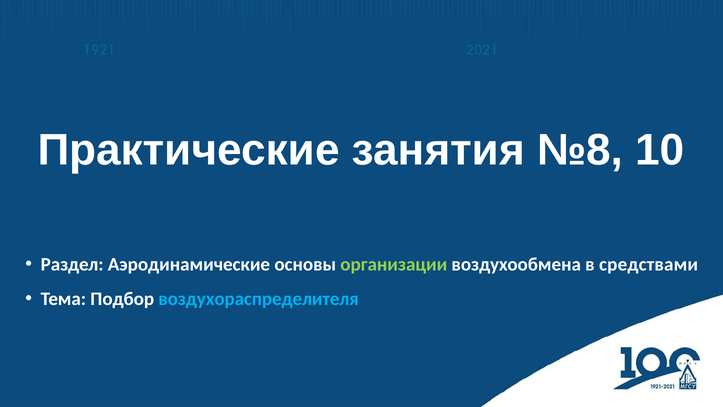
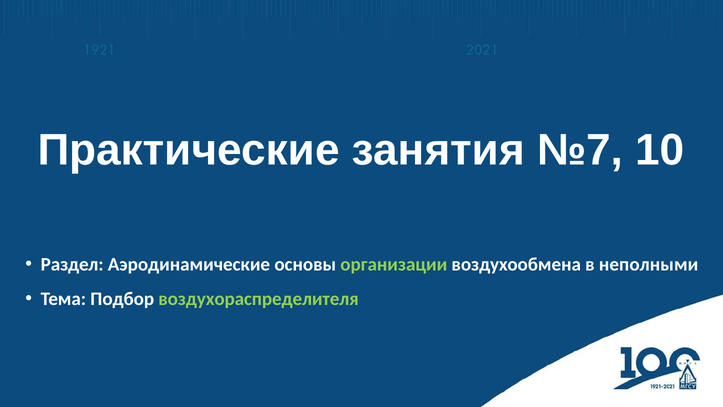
№8: №8 -> №7
средствами: средствами -> неполными
воздухораспределителя colour: light blue -> light green
